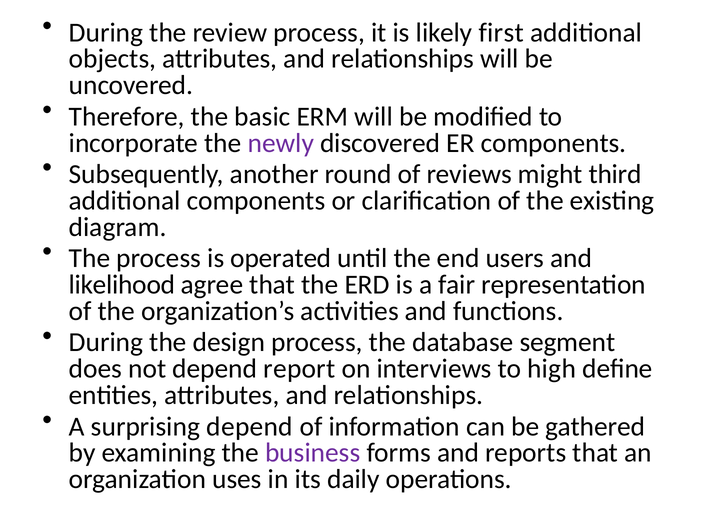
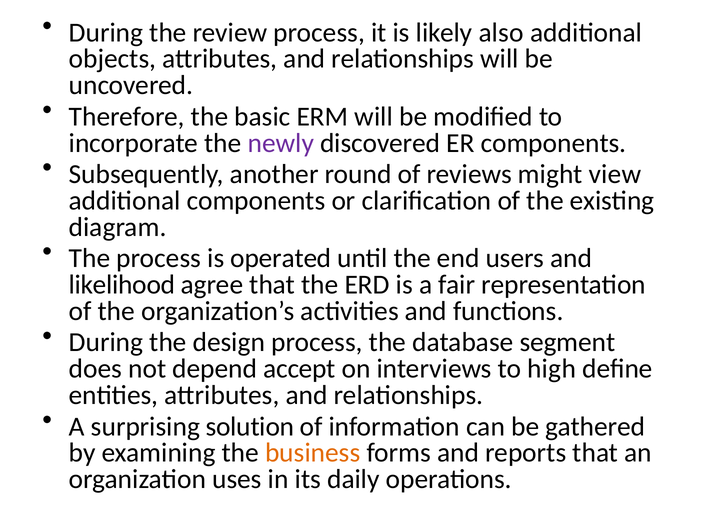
first: first -> also
third: third -> view
report: report -> accept
surprising depend: depend -> solution
business colour: purple -> orange
